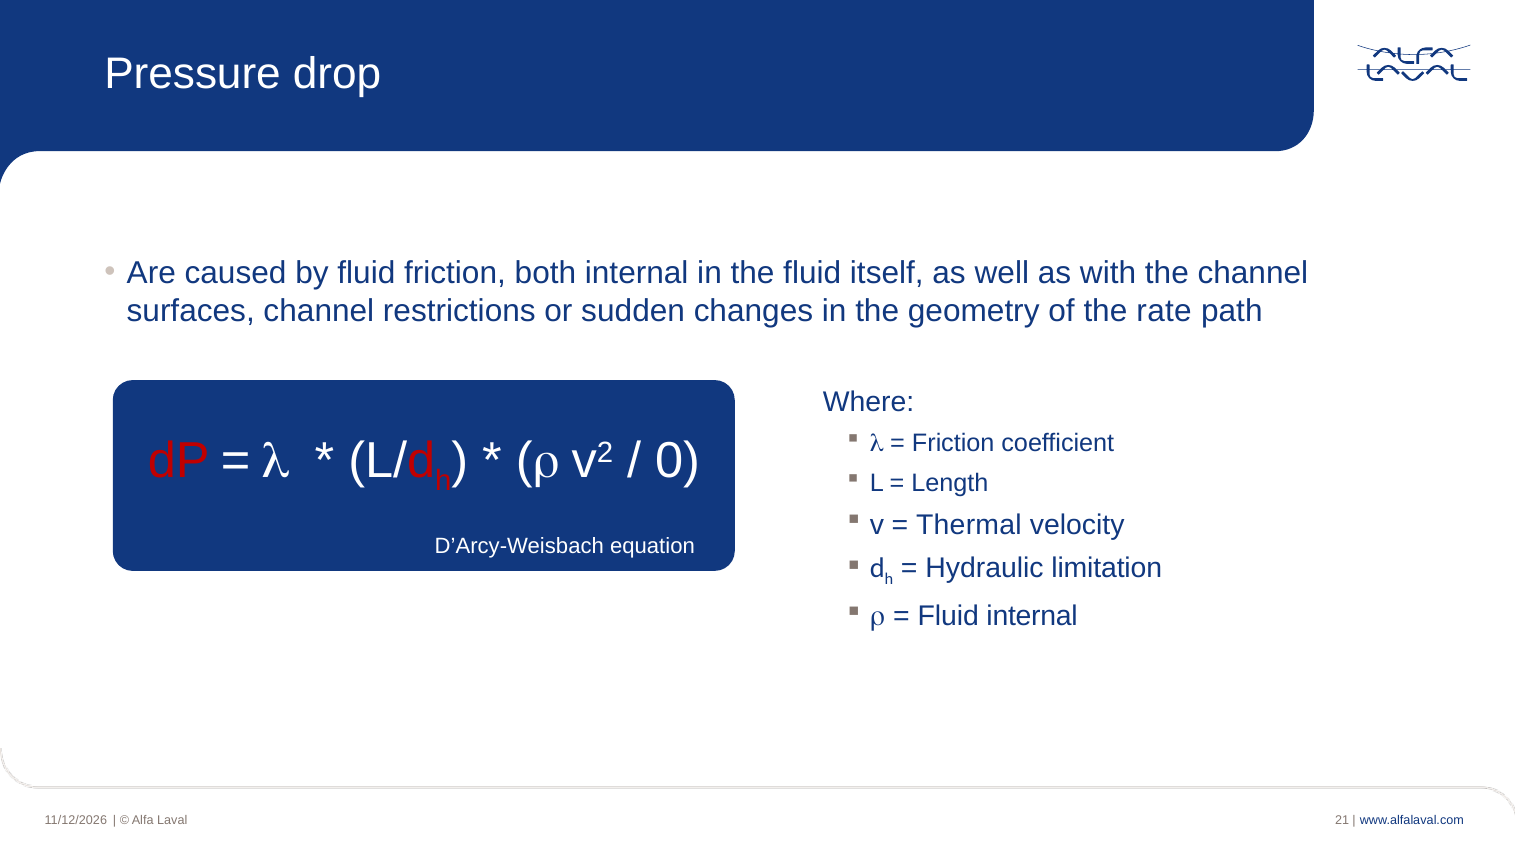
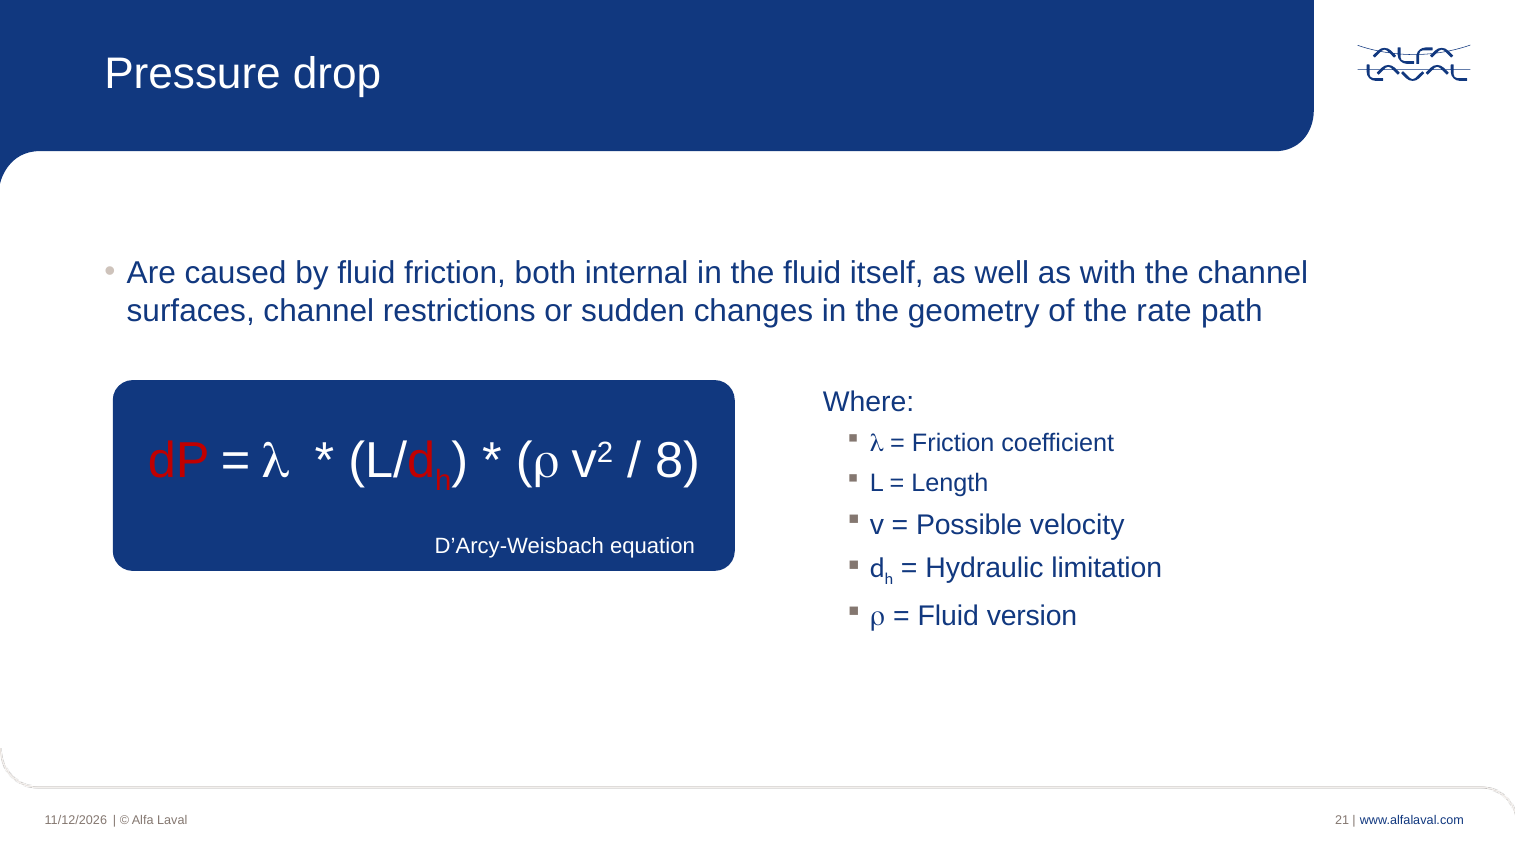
0: 0 -> 8
Thermal: Thermal -> Possible
Fluid internal: internal -> version
